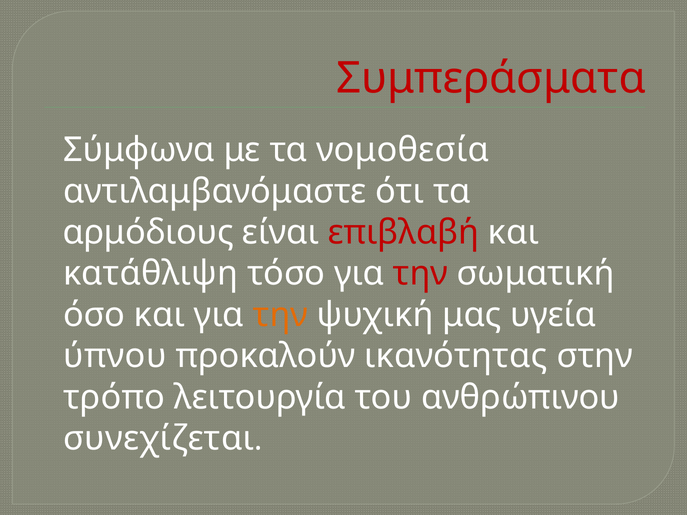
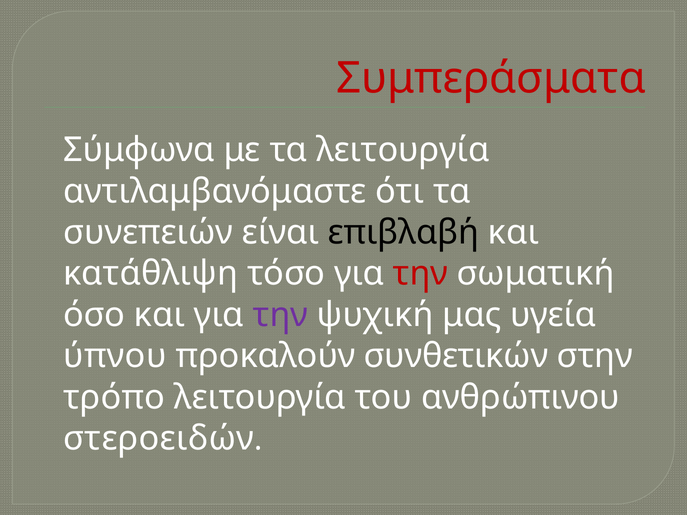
τα νομοθεσία: νομοθεσία -> λειτουργία
αρμόδιους: αρμόδιους -> συνεπειών
επιβλαβή colour: red -> black
την at (280, 315) colour: orange -> purple
ικανότητας: ικανότητας -> συνθετικών
συνεχίζεται: συνεχίζεται -> στεροειδών
